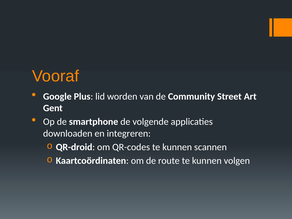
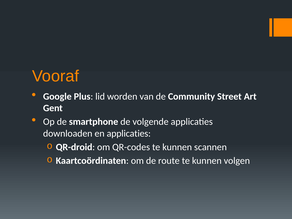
en integreren: integreren -> applicaties
